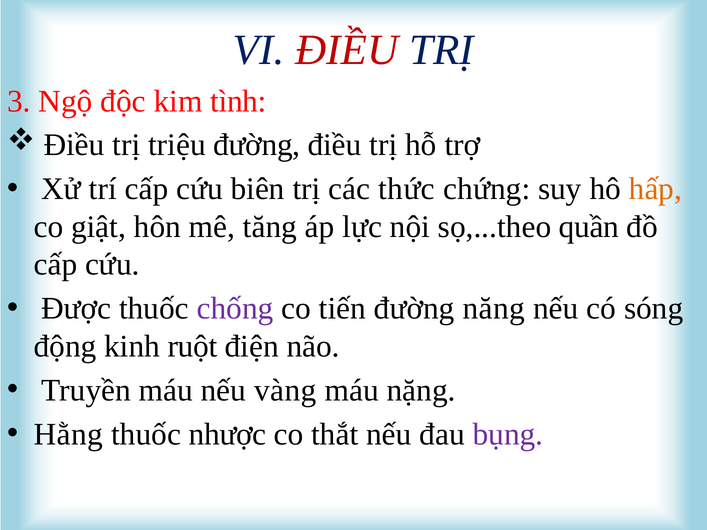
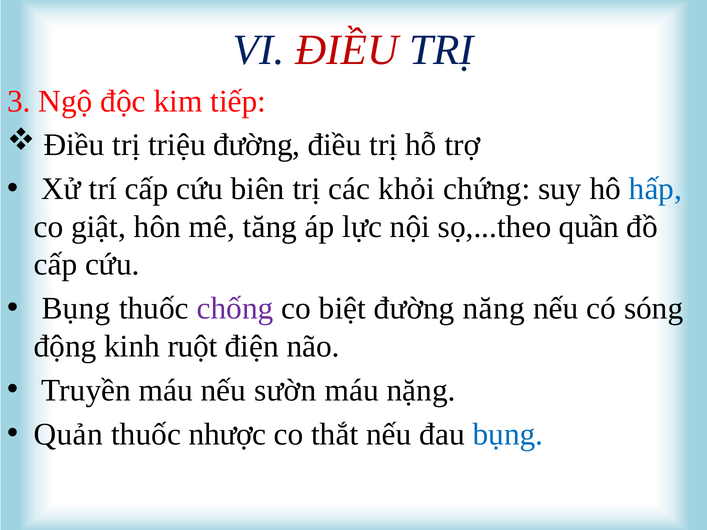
tình: tình -> tiếp
thức: thức -> khỏi
hấp colour: orange -> blue
Được at (76, 309): Được -> Bụng
tiến: tiến -> biệt
vàng: vàng -> sườn
Hằng: Hằng -> Quản
bụng at (508, 434) colour: purple -> blue
